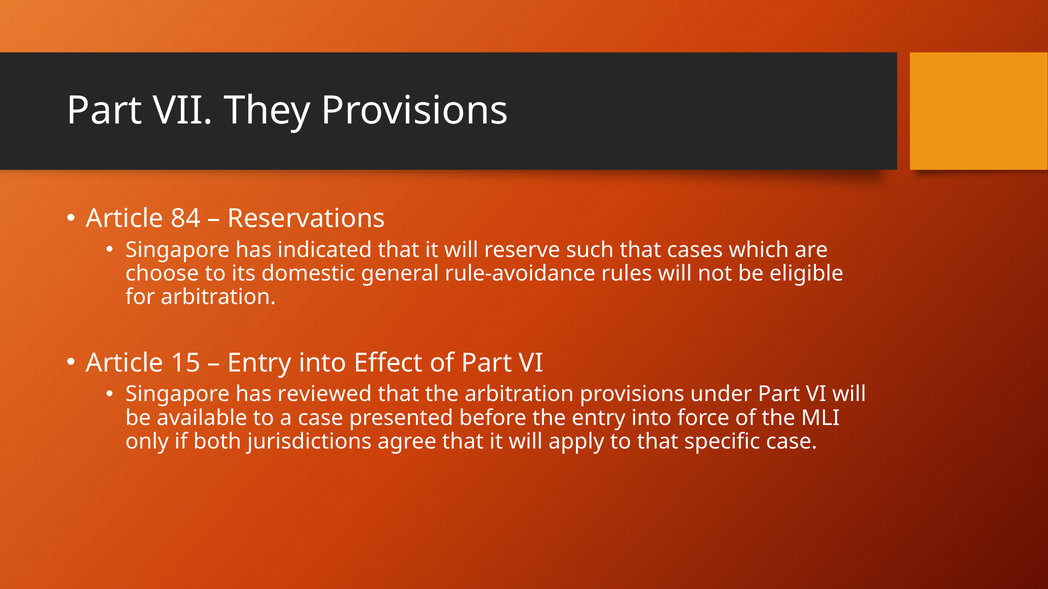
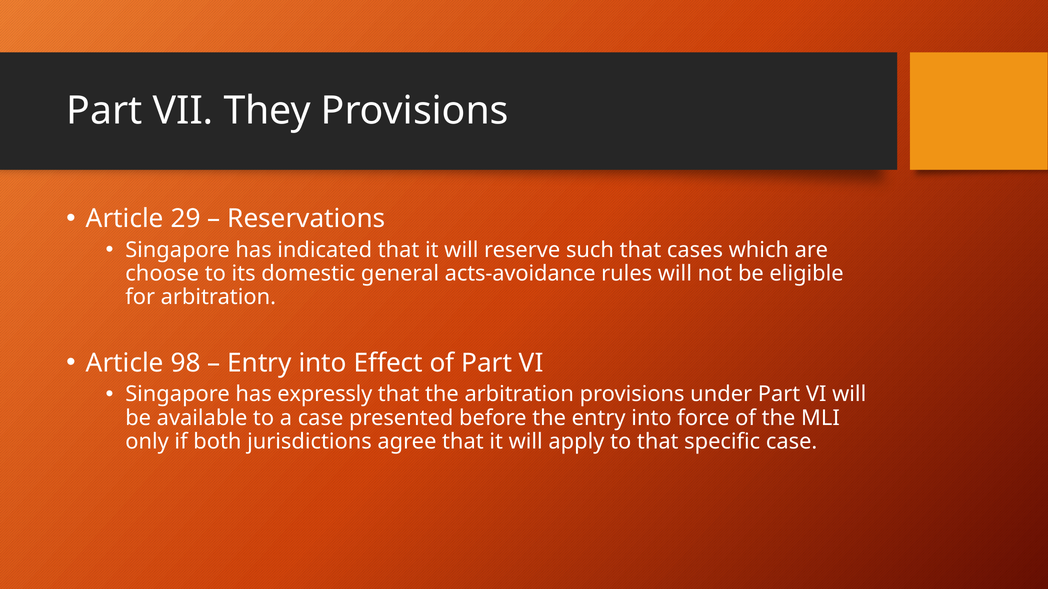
84: 84 -> 29
rule-avoidance: rule-avoidance -> acts-avoidance
15: 15 -> 98
reviewed: reviewed -> expressly
